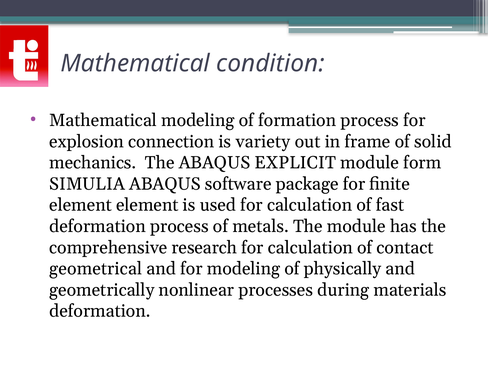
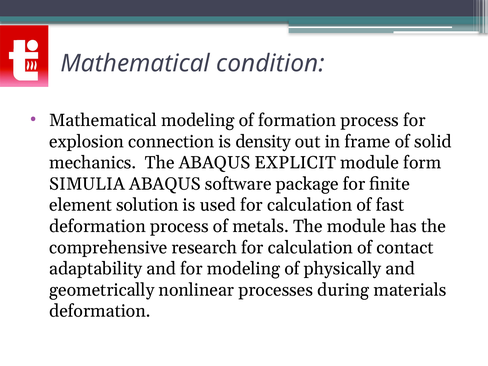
variety: variety -> density
element element: element -> solution
geometrical: geometrical -> adaptability
